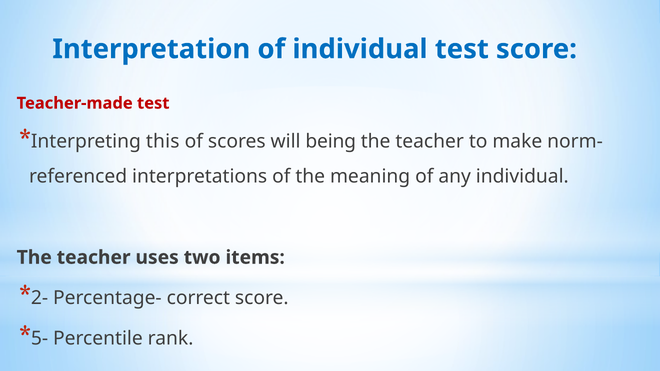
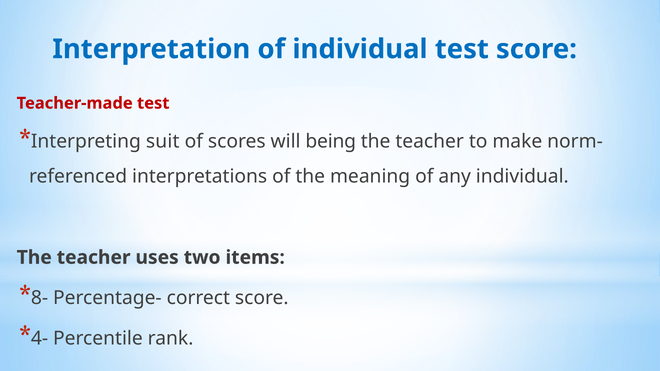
this: this -> suit
2-: 2- -> 8-
5-: 5- -> 4-
